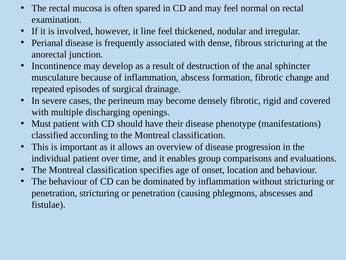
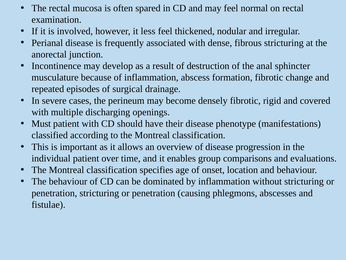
line: line -> less
